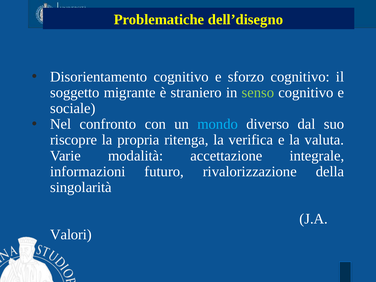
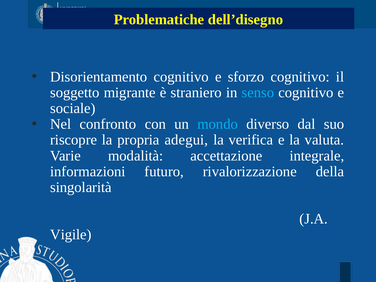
senso colour: light green -> light blue
ritenga: ritenga -> adegui
Valori: Valori -> Vigile
